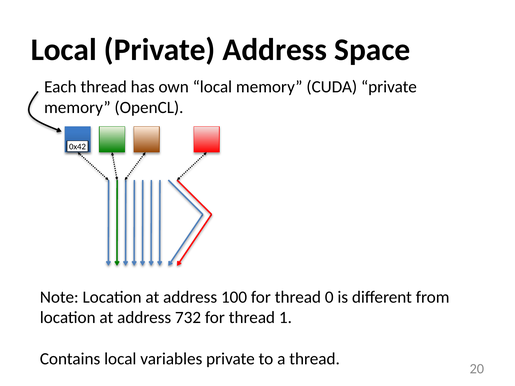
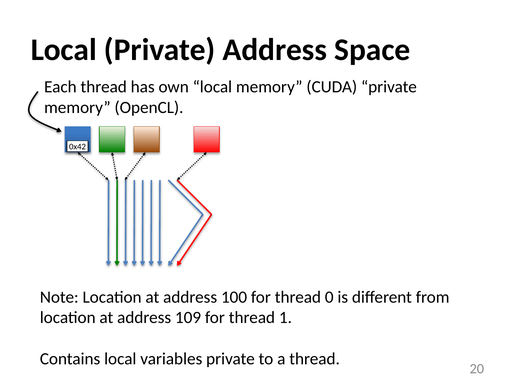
732: 732 -> 109
